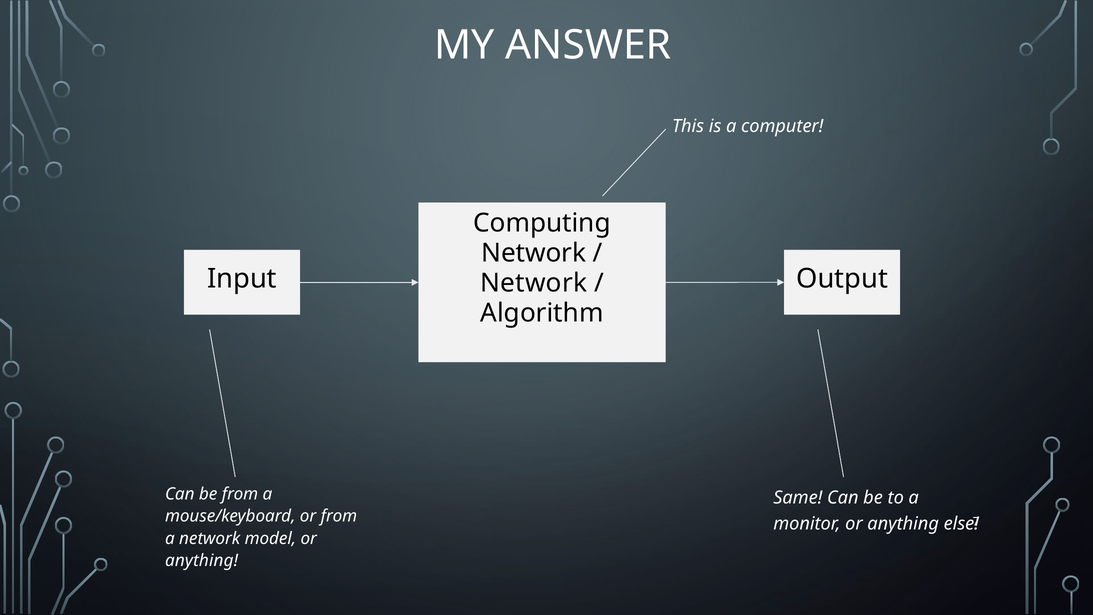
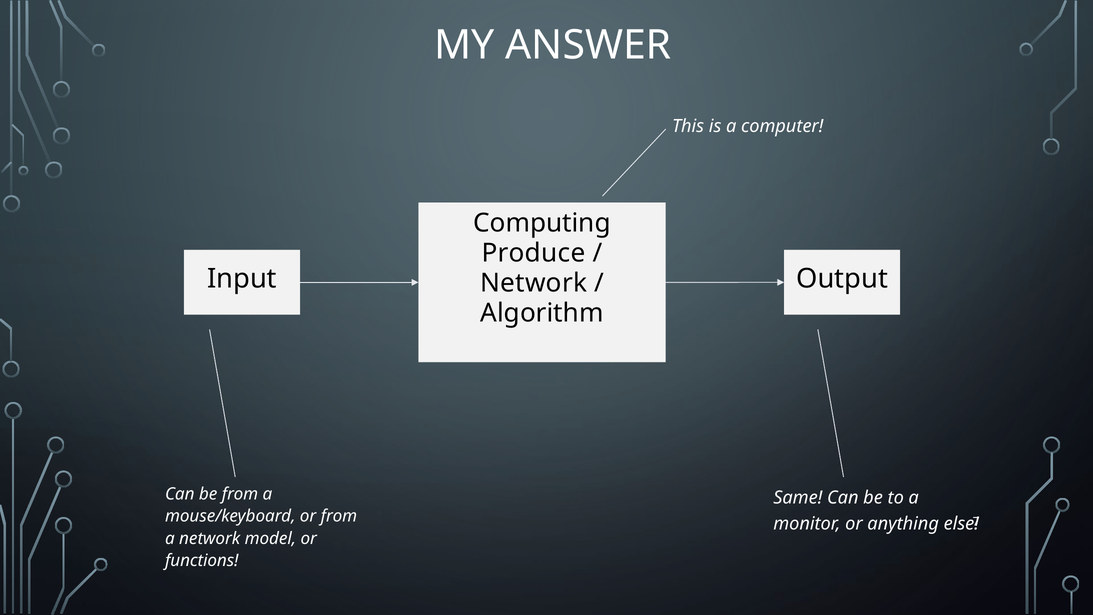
Network at (534, 253): Network -> Produce
anything at (202, 560): anything -> functions
